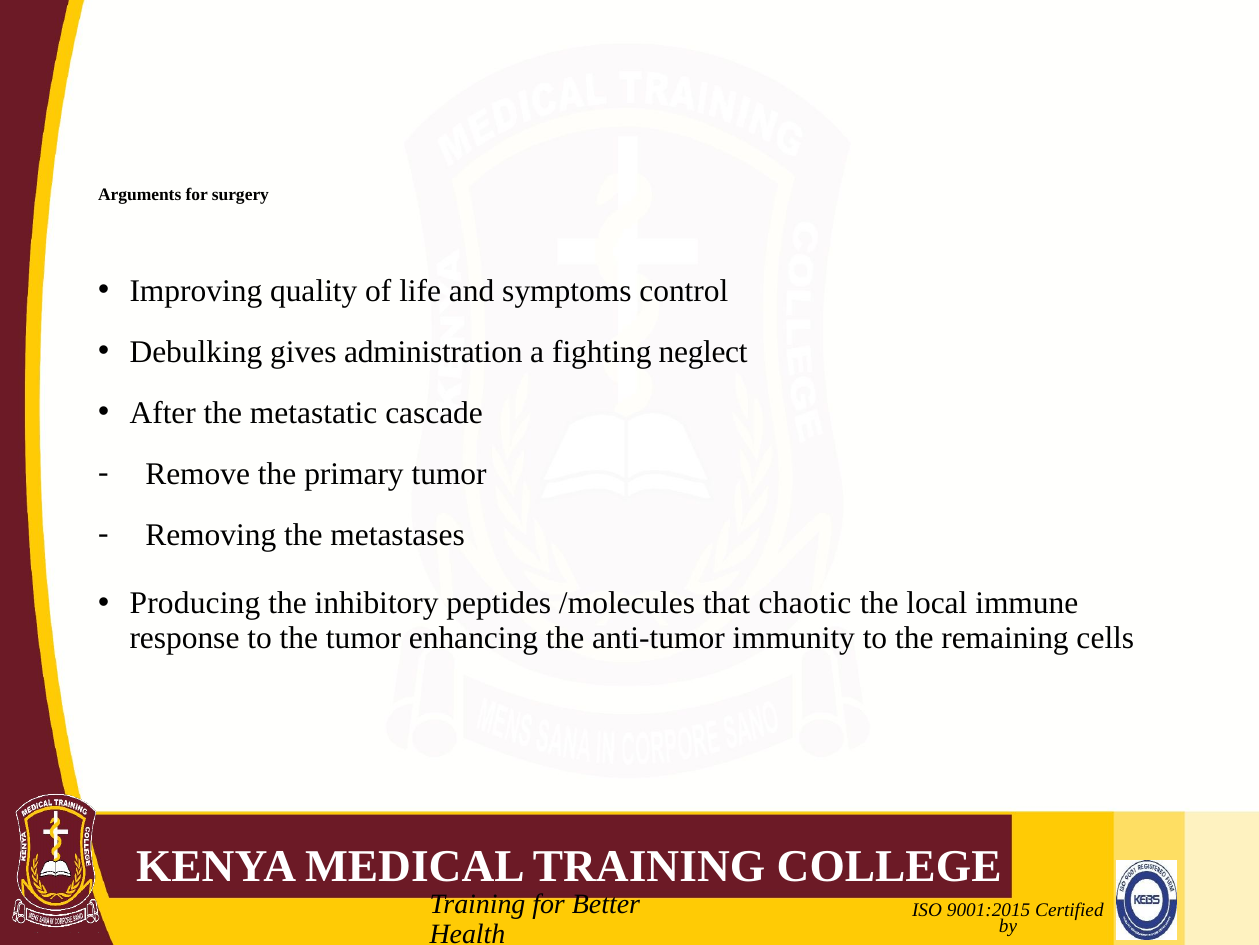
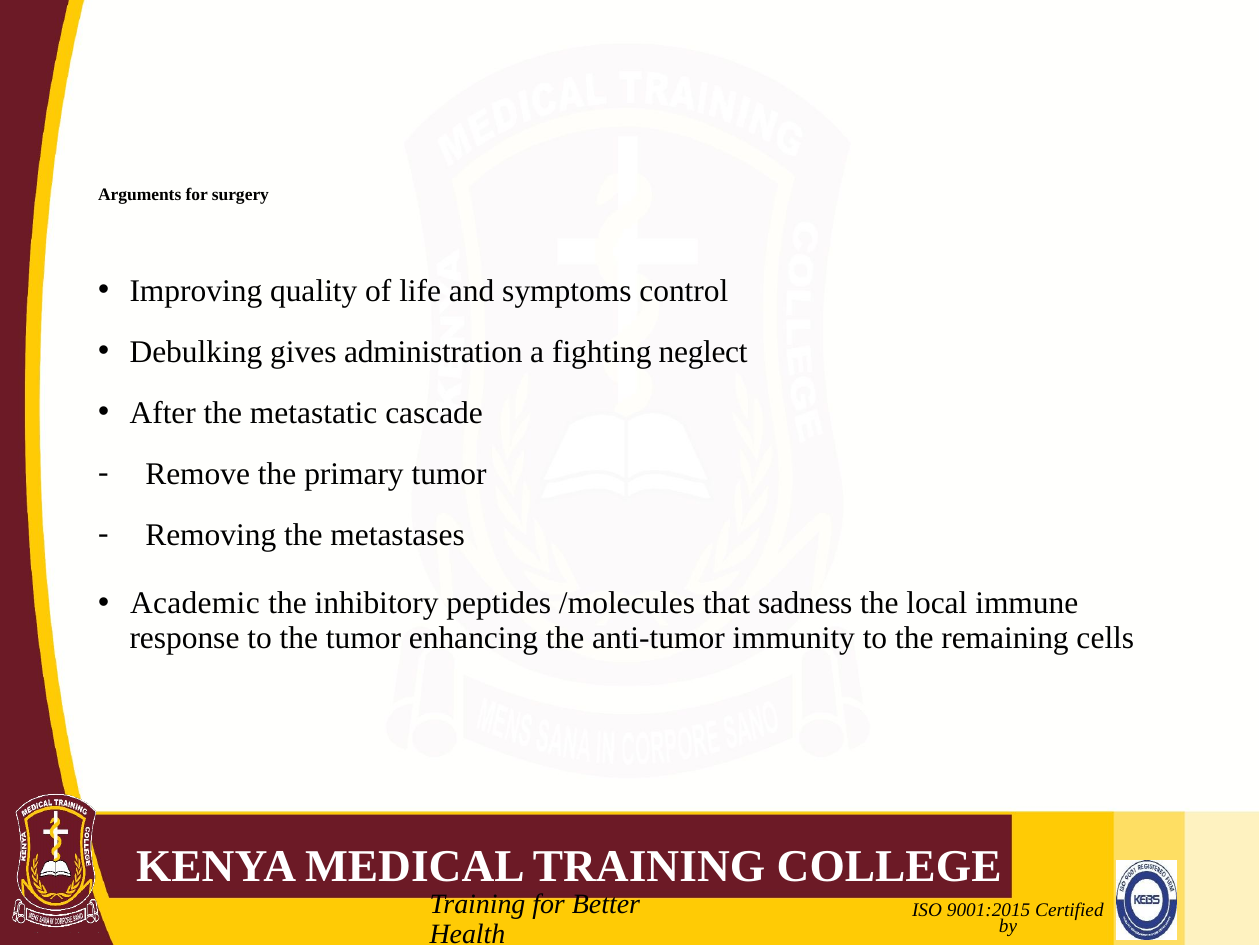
Producing: Producing -> Academic
chaotic: chaotic -> sadness
